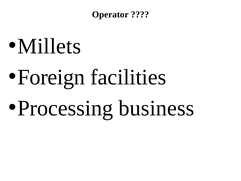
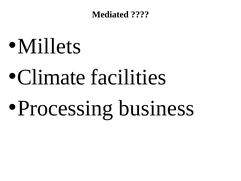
Operator: Operator -> Mediated
Foreign: Foreign -> Climate
